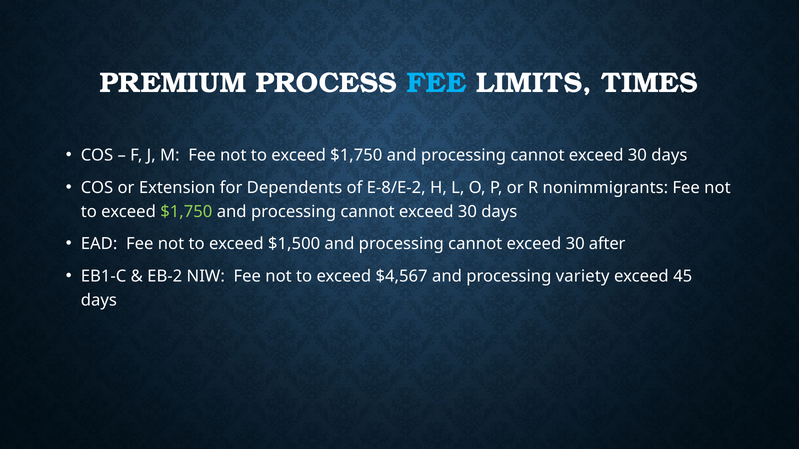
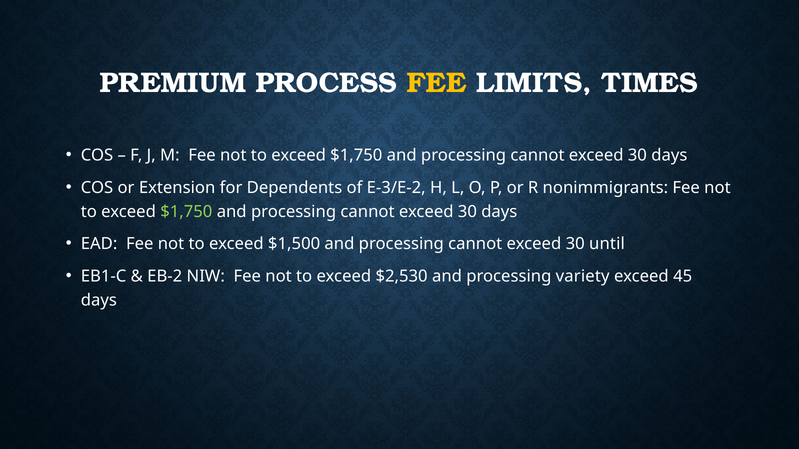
FEE at (437, 83) colour: light blue -> yellow
E-8/E-2: E-8/E-2 -> E-3/E-2
after: after -> until
$4,567: $4,567 -> $2,530
